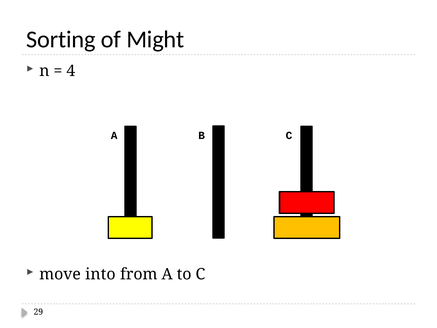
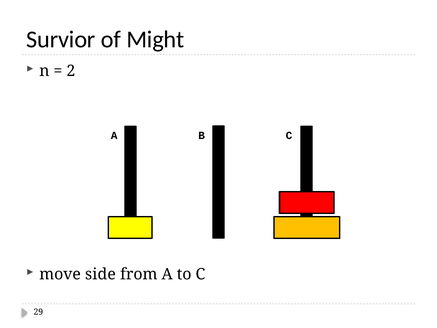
Sorting: Sorting -> Survior
4: 4 -> 2
into: into -> side
